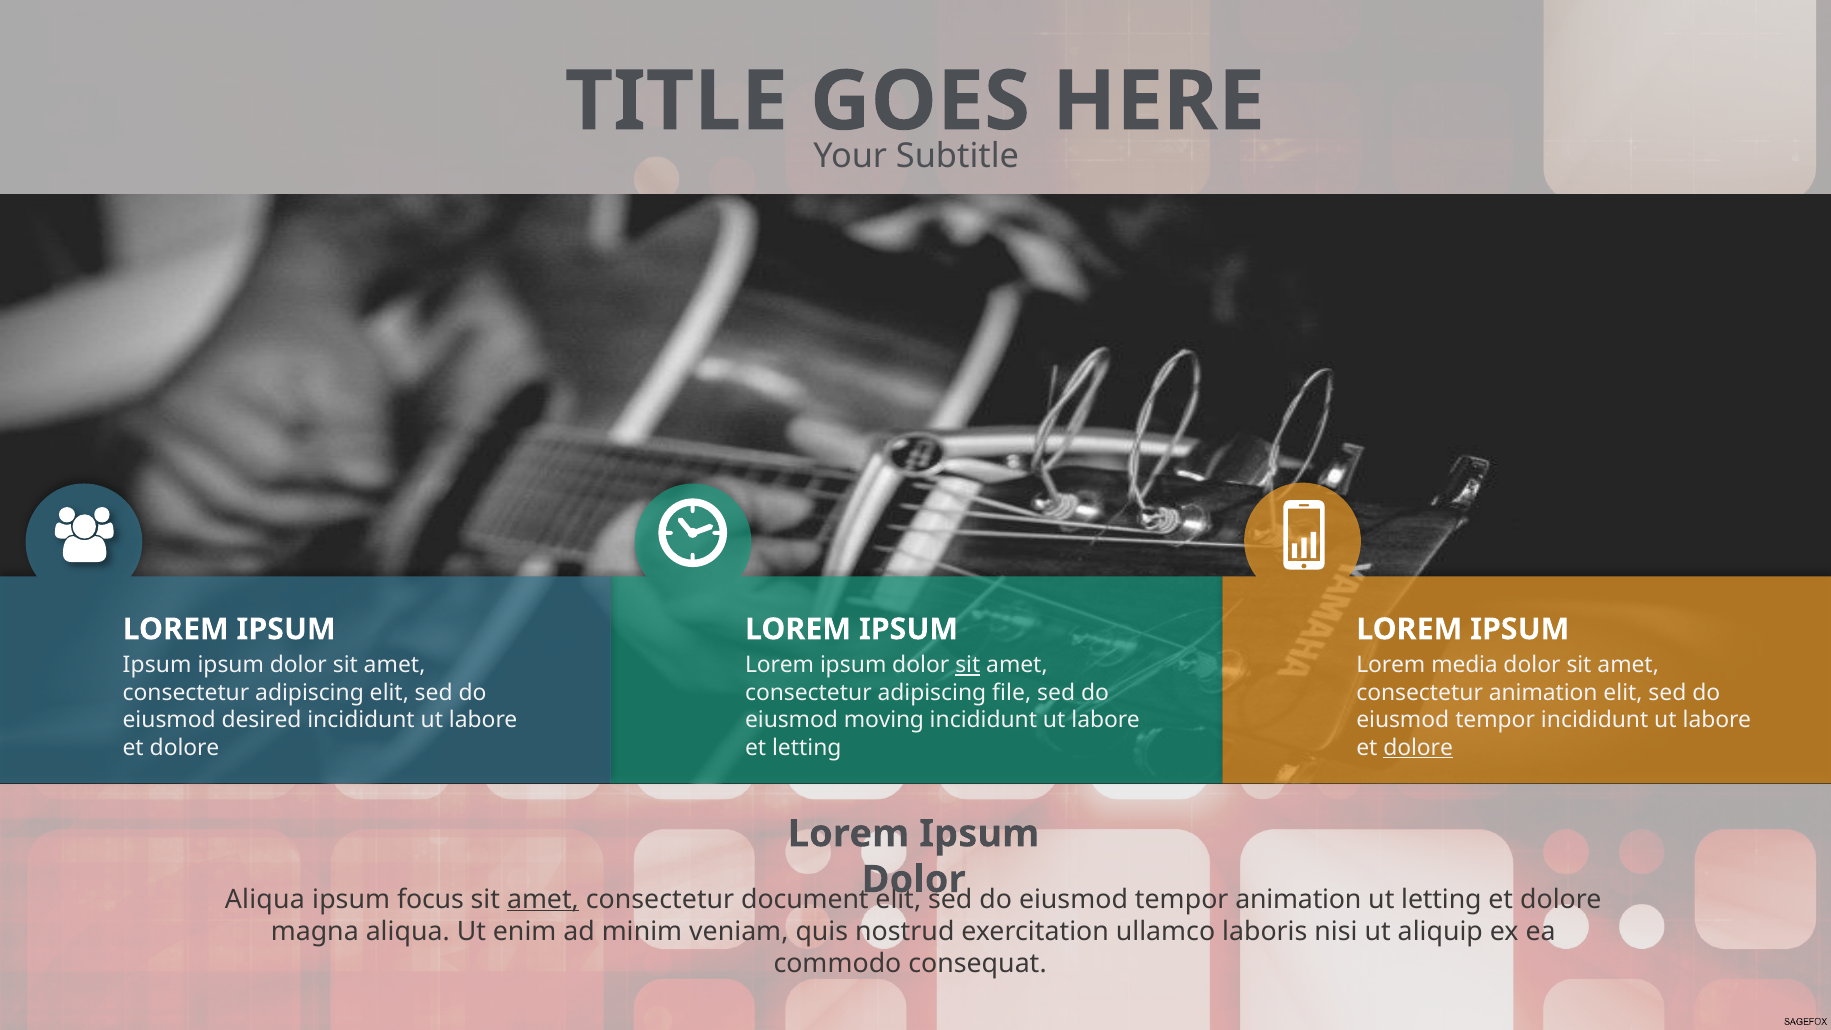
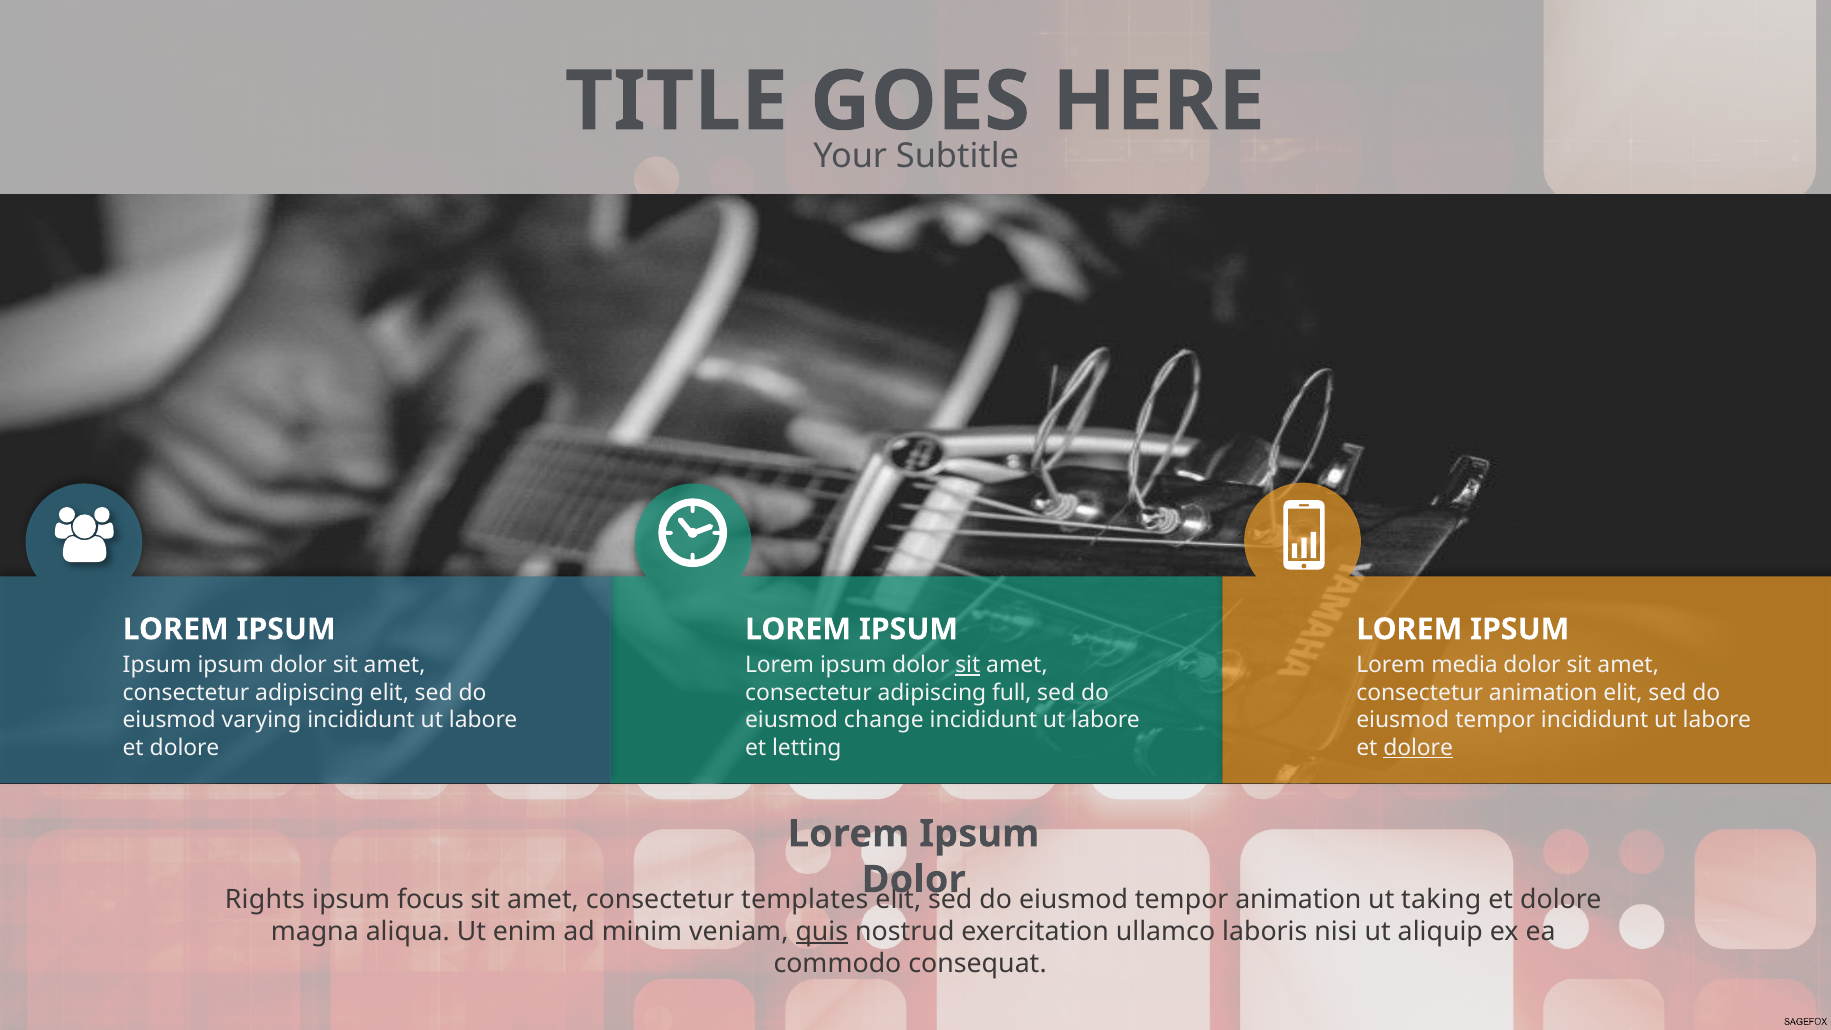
file: file -> full
desired: desired -> varying
moving: moving -> change
Aliqua at (265, 899): Aliqua -> Rights
amet at (543, 899) underline: present -> none
document: document -> templates
ut letting: letting -> taking
quis underline: none -> present
